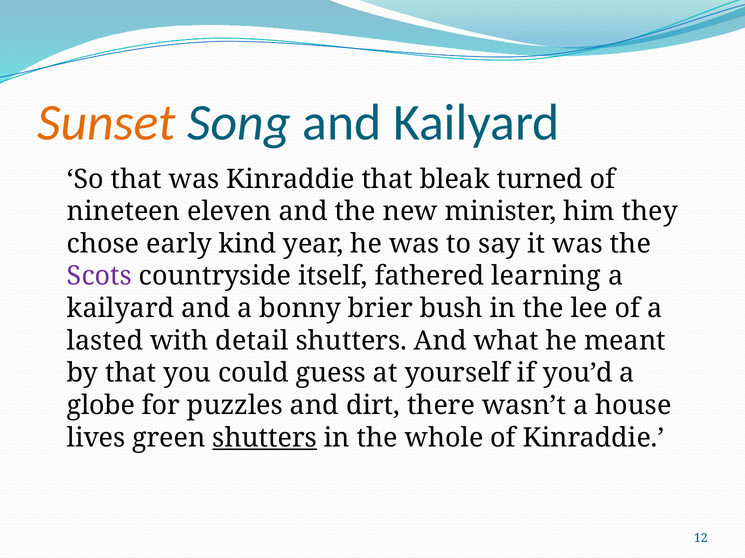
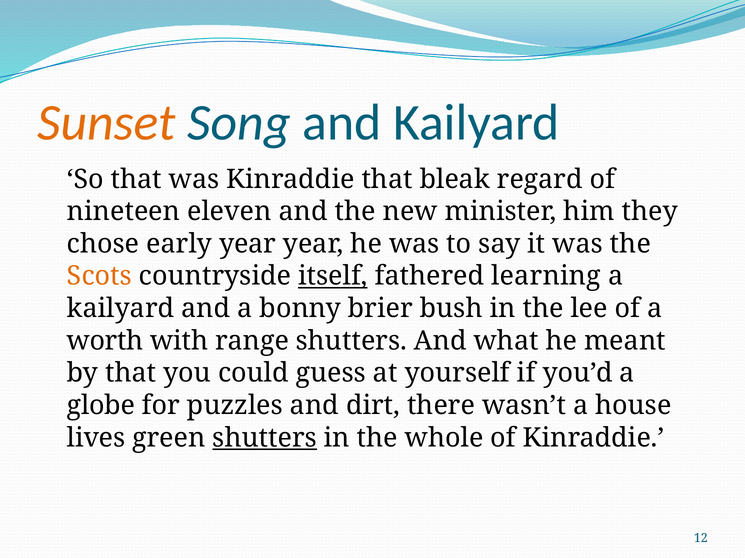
turned: turned -> regard
early kind: kind -> year
Scots colour: purple -> orange
itself underline: none -> present
lasted: lasted -> worth
detail: detail -> range
